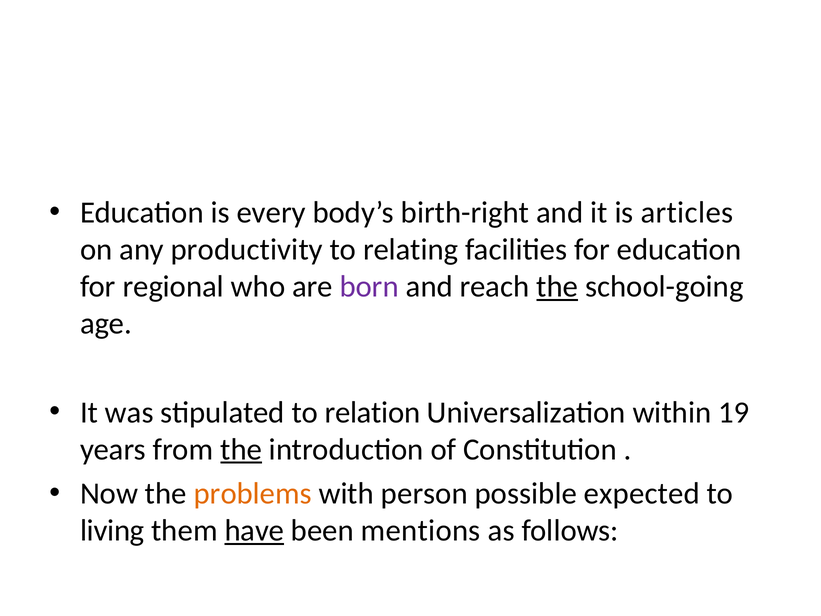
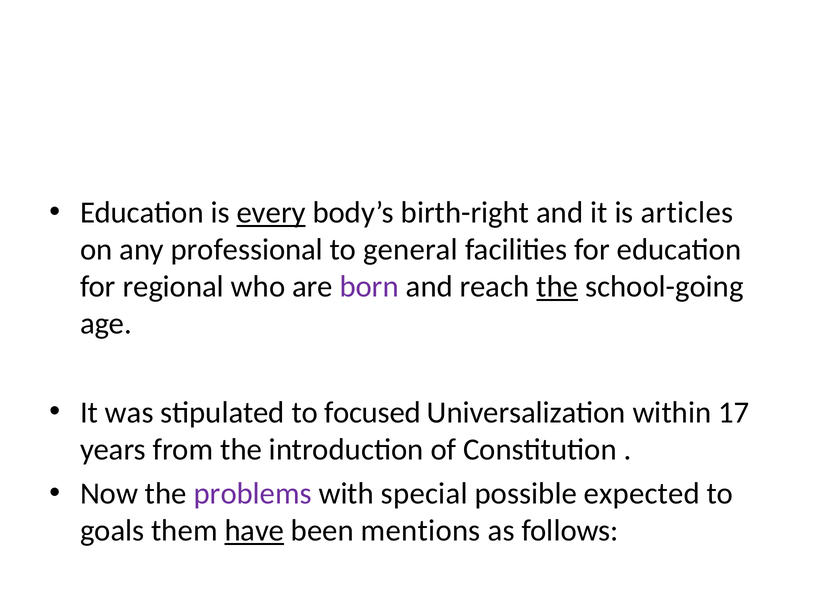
every underline: none -> present
productivity: productivity -> professional
relating: relating -> general
relation: relation -> focused
19: 19 -> 17
the at (241, 449) underline: present -> none
problems colour: orange -> purple
person: person -> special
living: living -> goals
